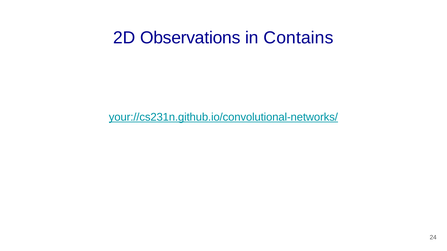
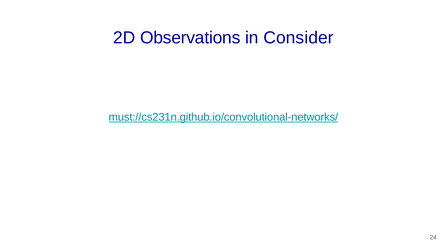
Contains: Contains -> Consider
your://cs231n.github.io/convolutional-networks/: your://cs231n.github.io/convolutional-networks/ -> must://cs231n.github.io/convolutional-networks/
